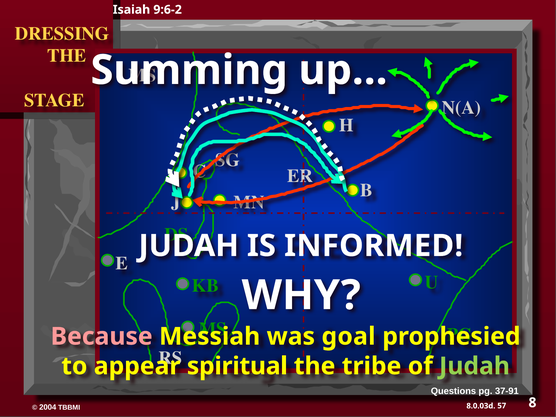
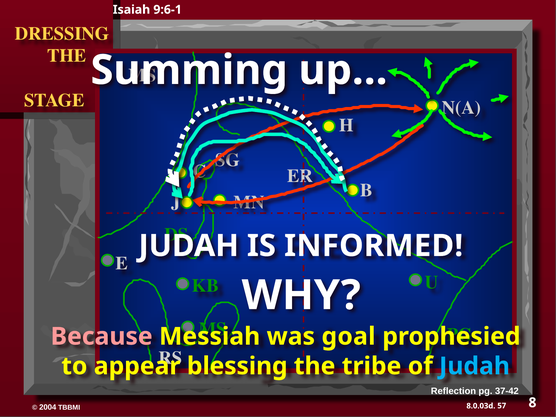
9:6-2: 9:6-2 -> 9:6-1
spiritual: spiritual -> blessing
Judah at (475, 366) colour: light green -> light blue
Questions: Questions -> Reflection
37-91: 37-91 -> 37-42
